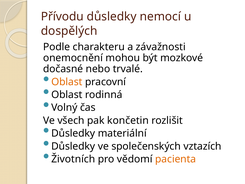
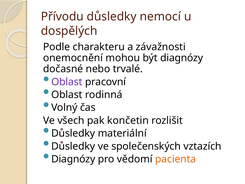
být mozkové: mozkové -> diagnózy
Oblast at (67, 82) colour: orange -> purple
Životních at (73, 159): Životních -> Diagnózy
